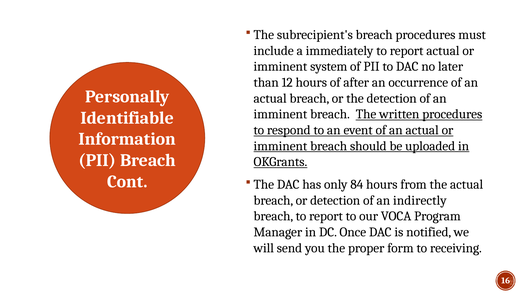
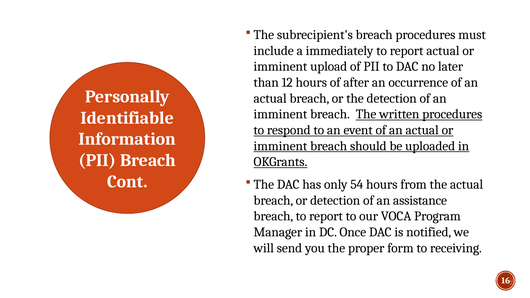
system: system -> upload
84: 84 -> 54
indirectly: indirectly -> assistance
